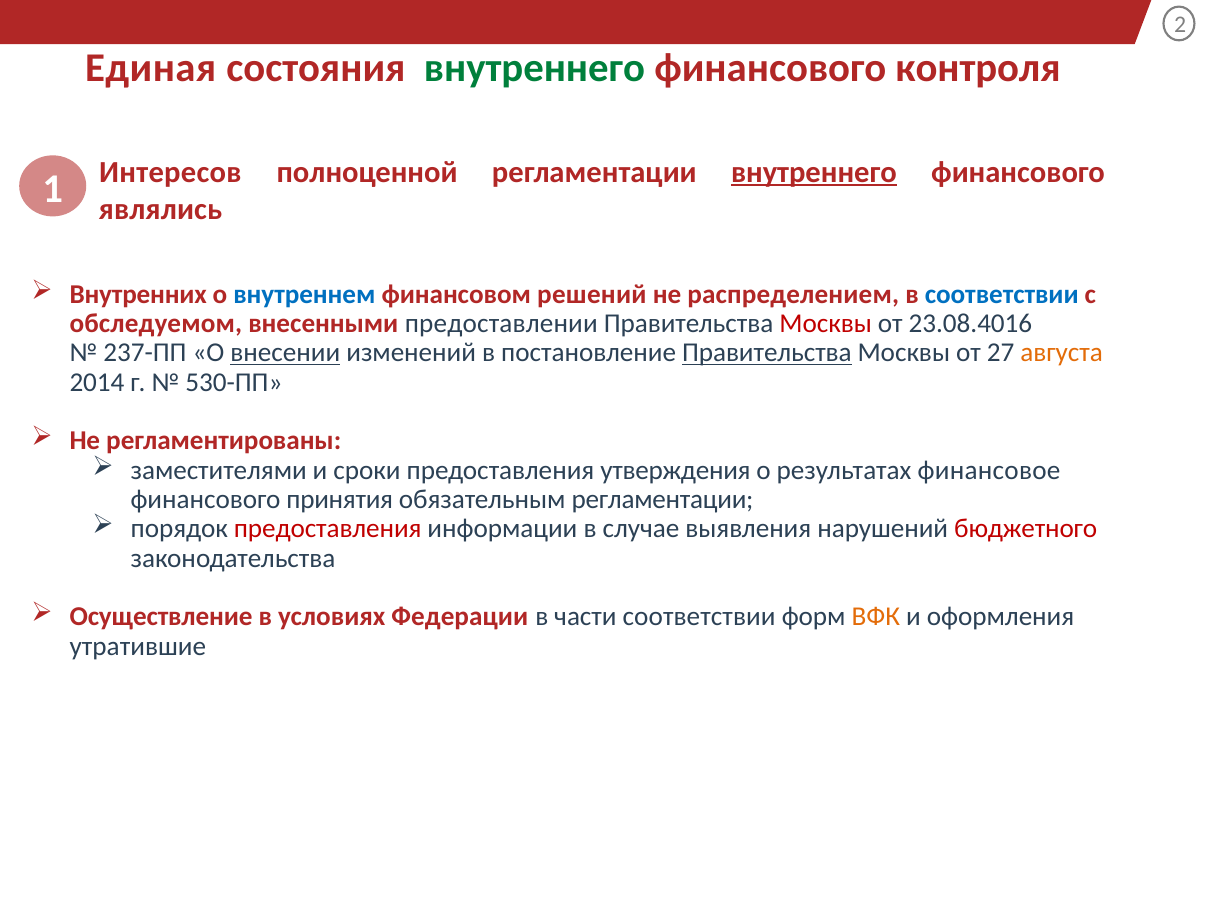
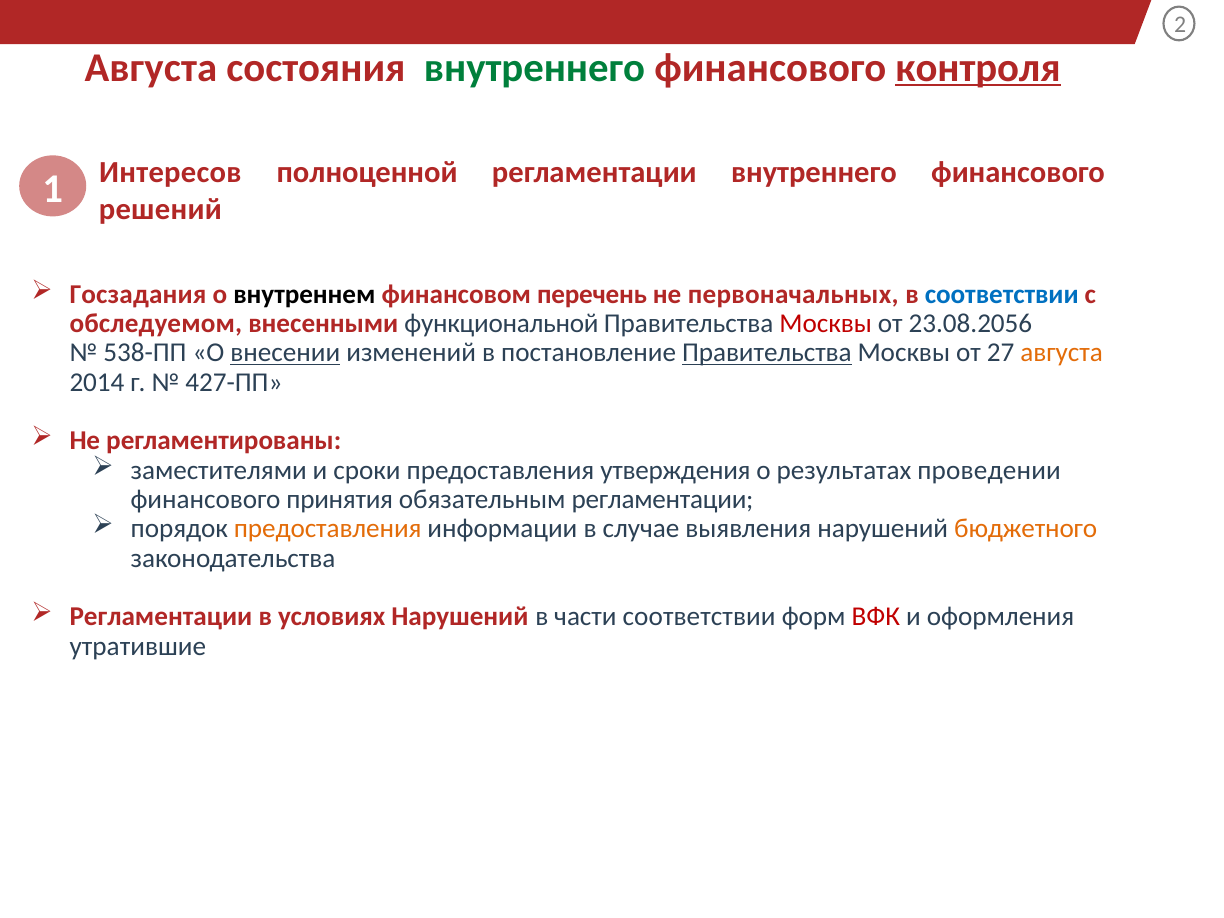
Единая at (151, 68): Единая -> Августа
контроля underline: none -> present
внутреннего at (814, 172) underline: present -> none
являлись: являлись -> решений
Внутренних: Внутренних -> Госзадания
внутреннем colour: blue -> black
решений: решений -> перечень
распределением: распределением -> первоначальных
предоставлении: предоставлении -> функциональной
23.08.4016: 23.08.4016 -> 23.08.2056
237-ПП: 237-ПП -> 538-ПП
530-ПП: 530-ПП -> 427-ПП
финансовое: финансовое -> проведении
предоставления at (328, 529) colour: red -> orange
бюджетного colour: red -> orange
Осуществление at (161, 617): Осуществление -> Регламентации
условиях Федерации: Федерации -> Нарушений
ВФК colour: orange -> red
